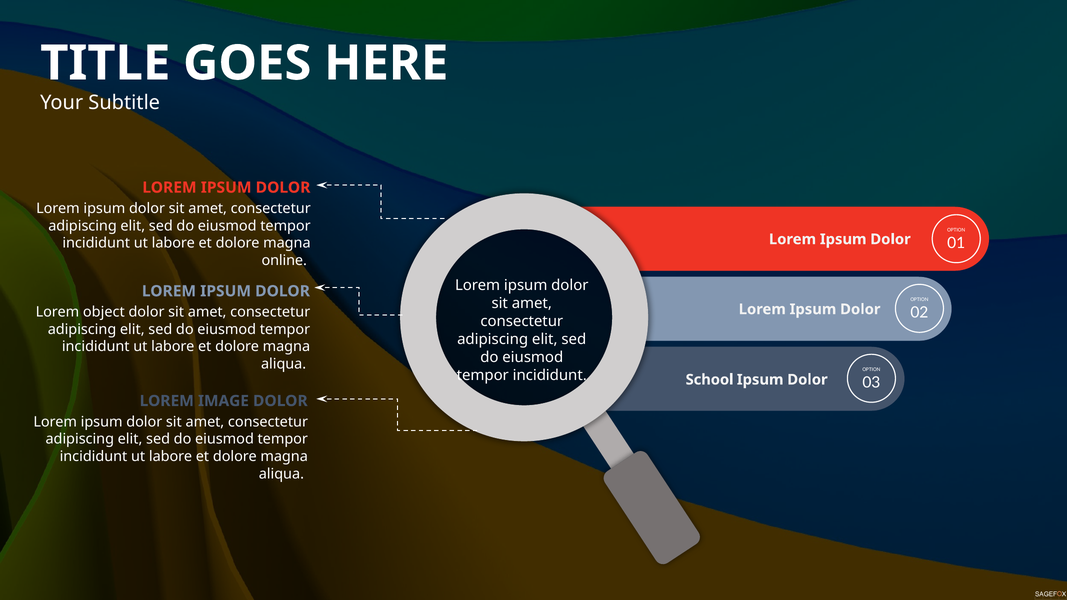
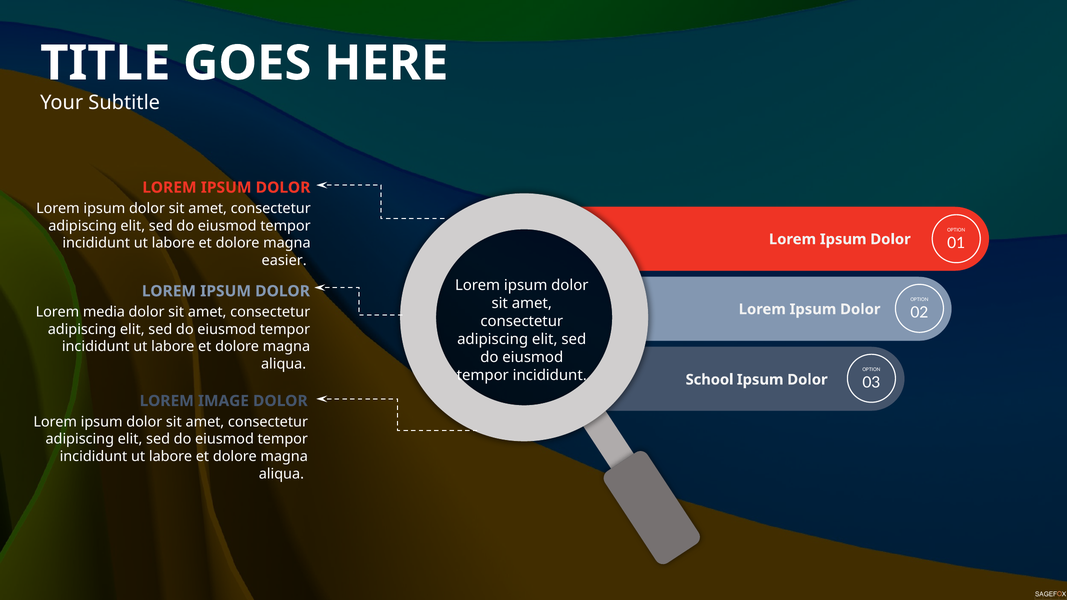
online: online -> easier
object: object -> media
